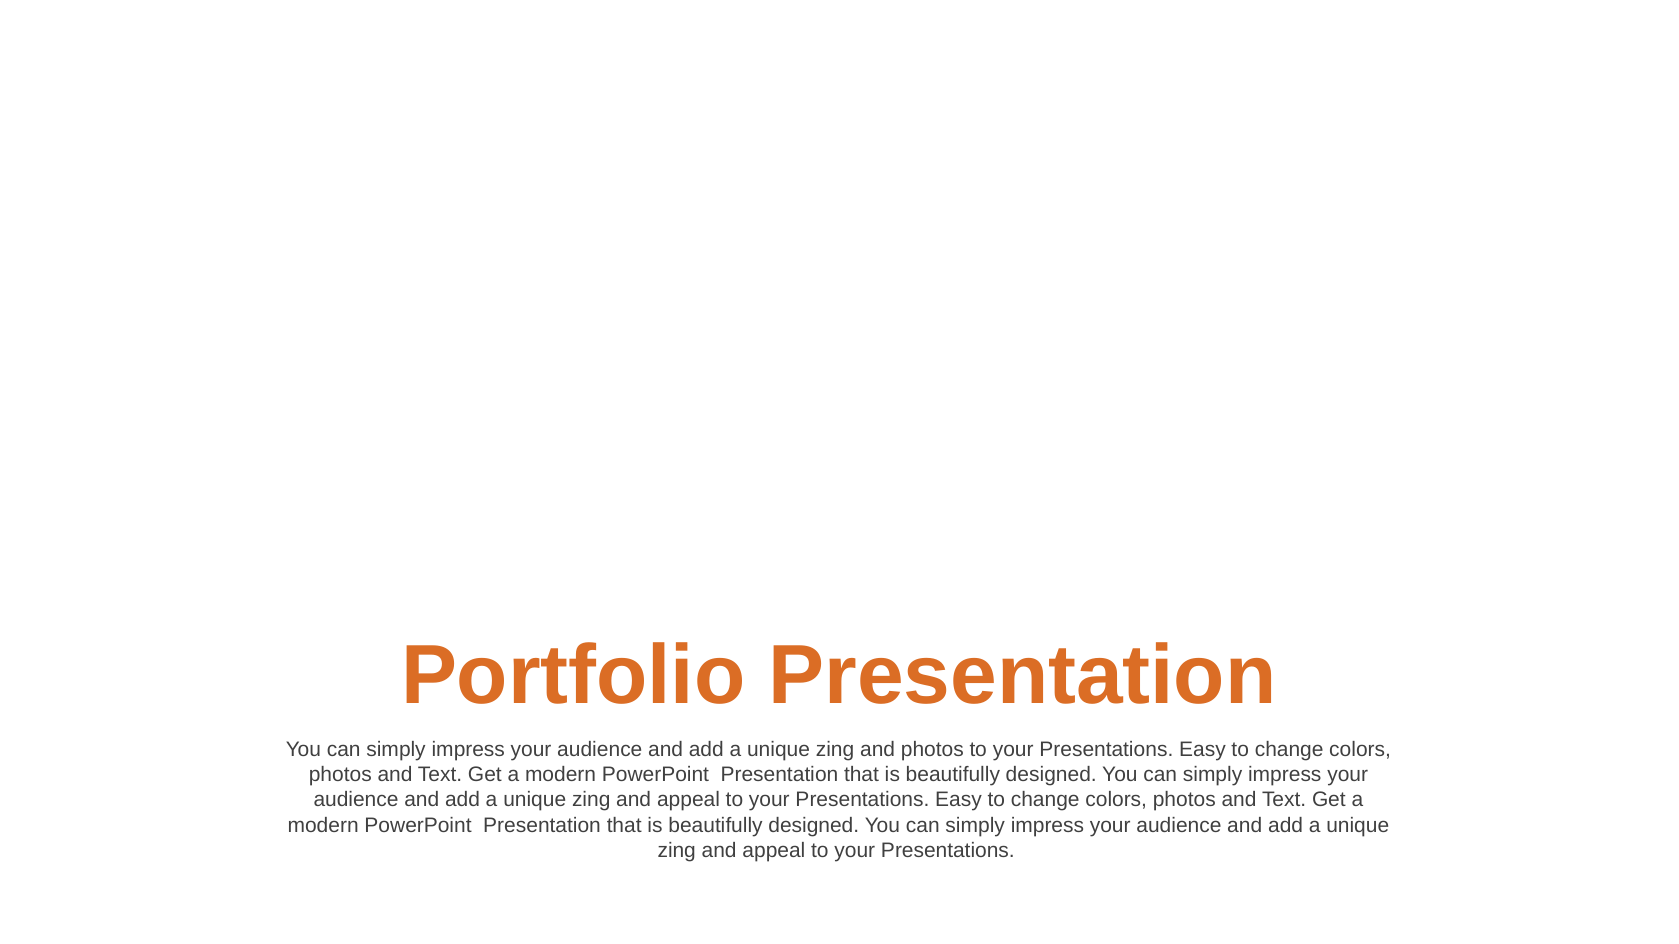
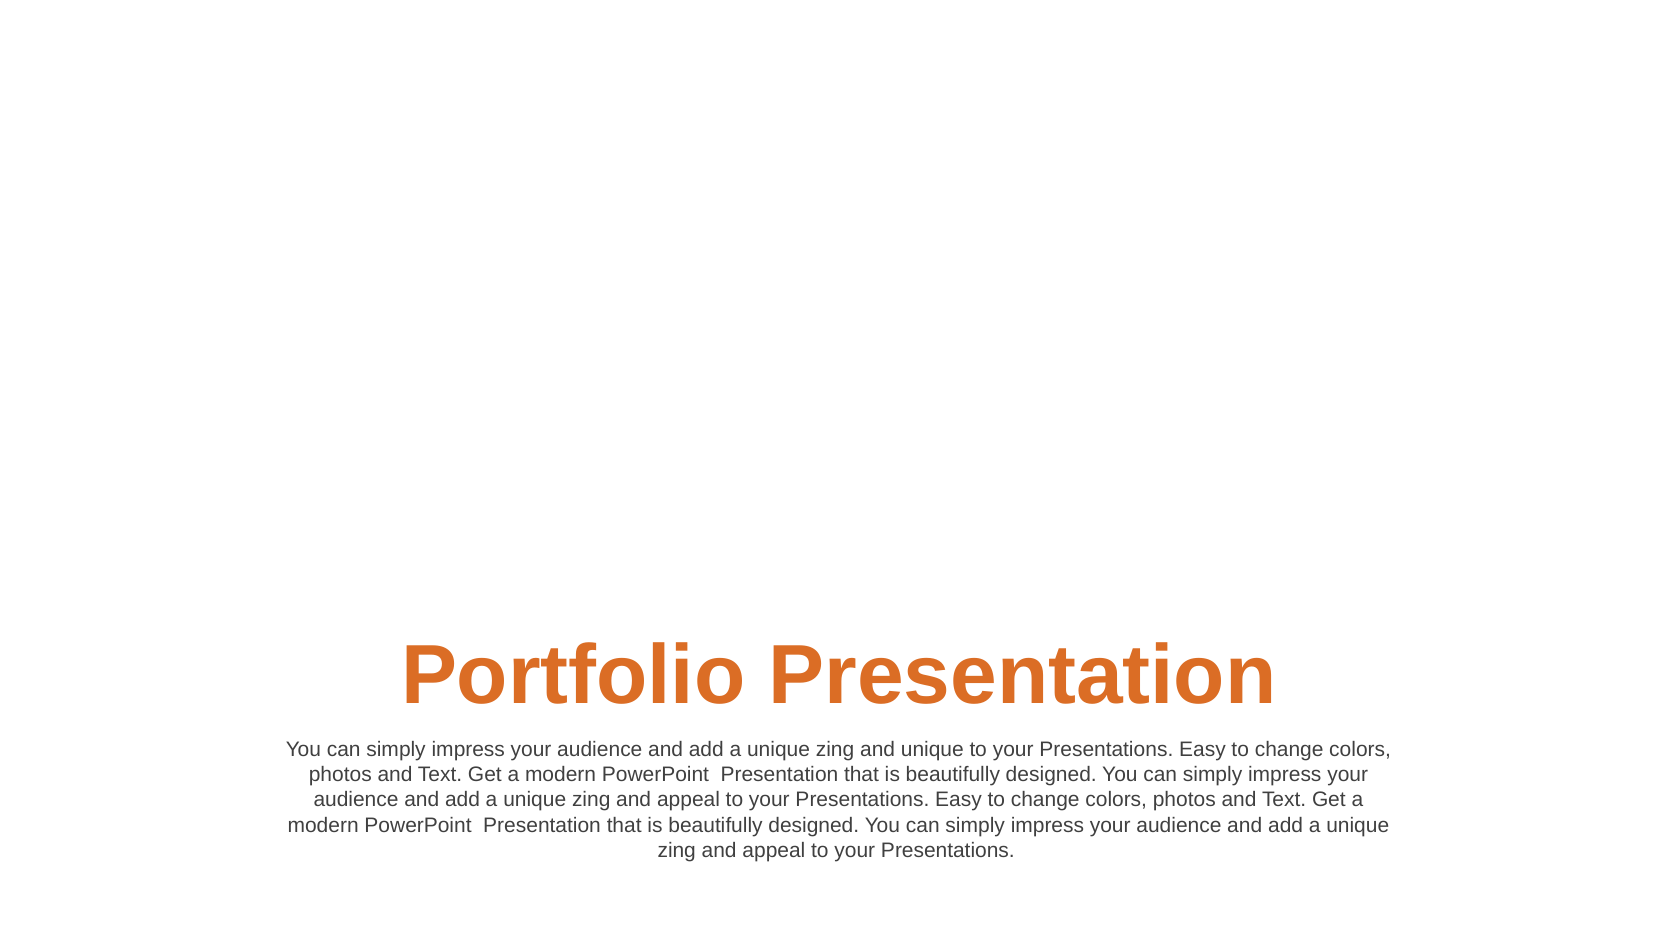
and photos: photos -> unique
